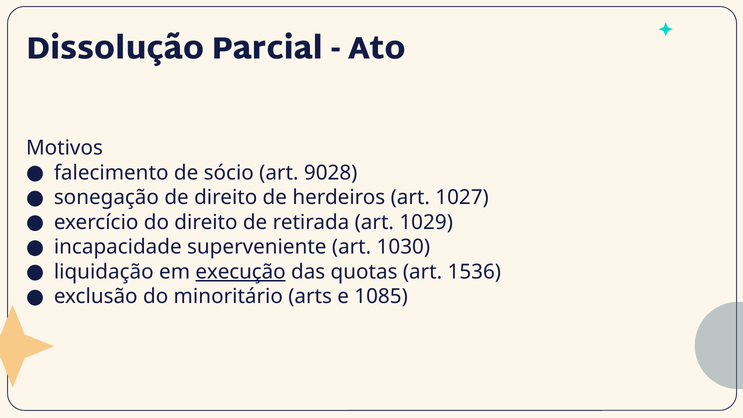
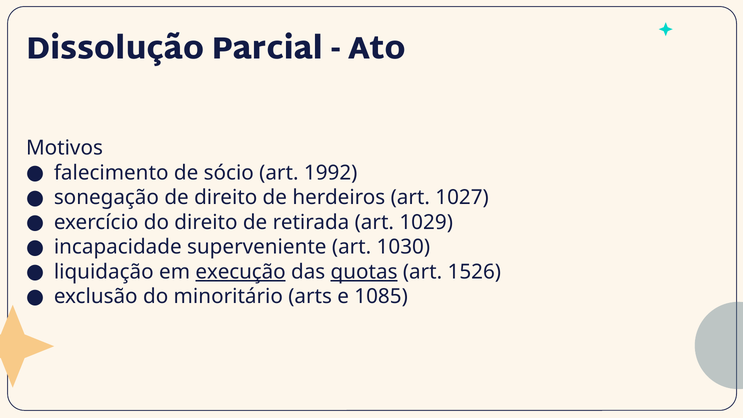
9028: 9028 -> 1992
quotas underline: none -> present
1536: 1536 -> 1526
